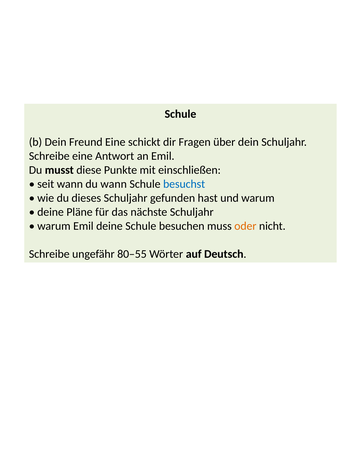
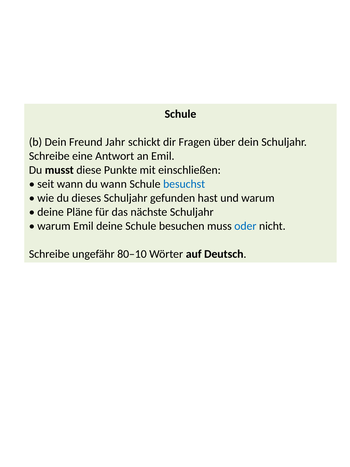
Freund Eine: Eine -> Jahr
oder colour: orange -> blue
80–55: 80–55 -> 80–10
